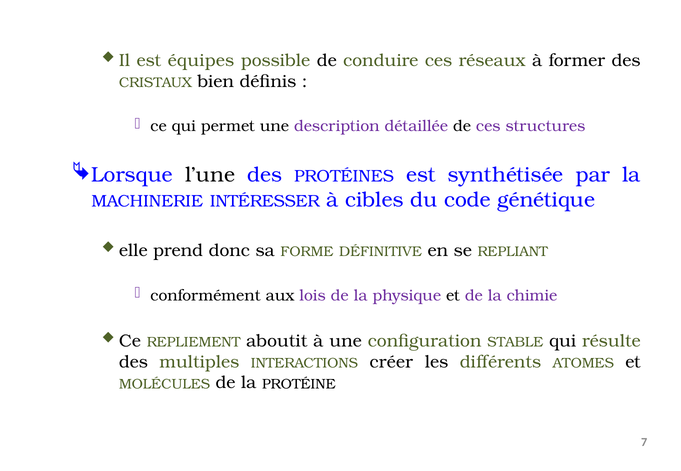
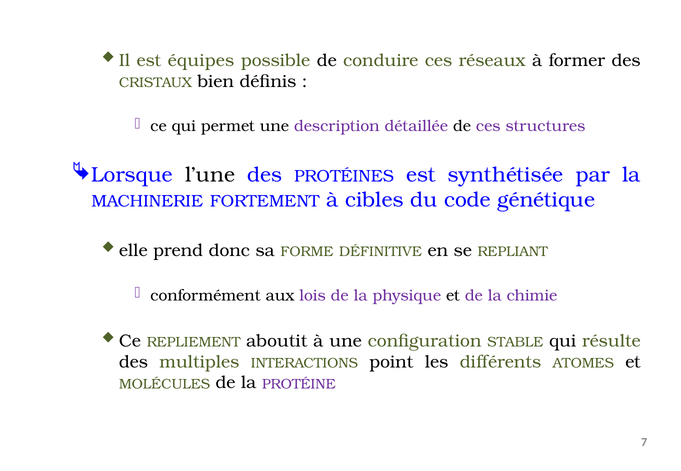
INTÉRESSER: INTÉRESSER -> FORTEMENT
créer: créer -> point
PROTÉINE colour: black -> purple
